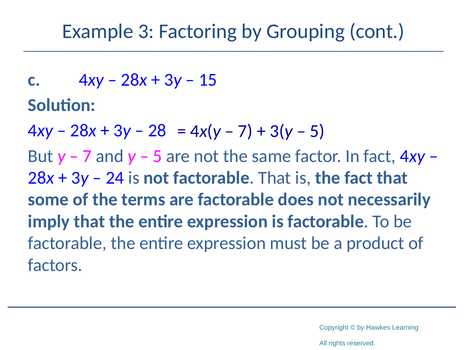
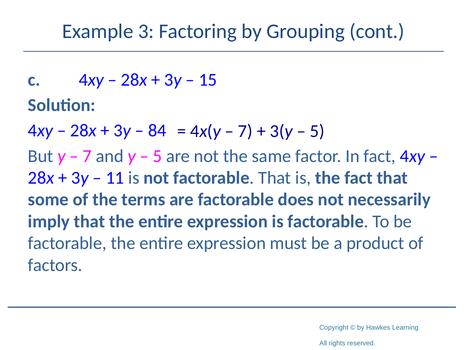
28: 28 -> 84
24: 24 -> 11
